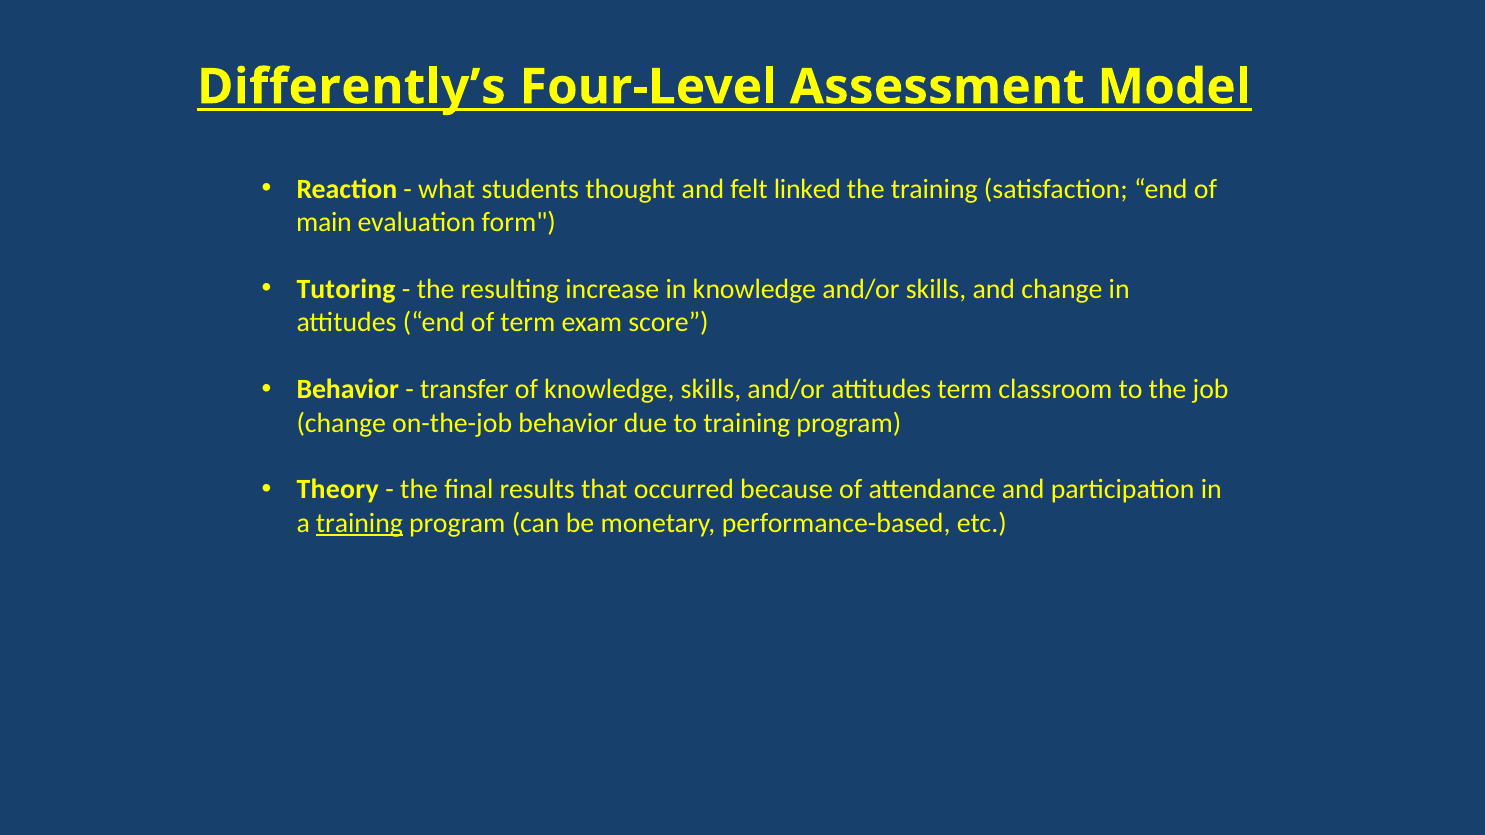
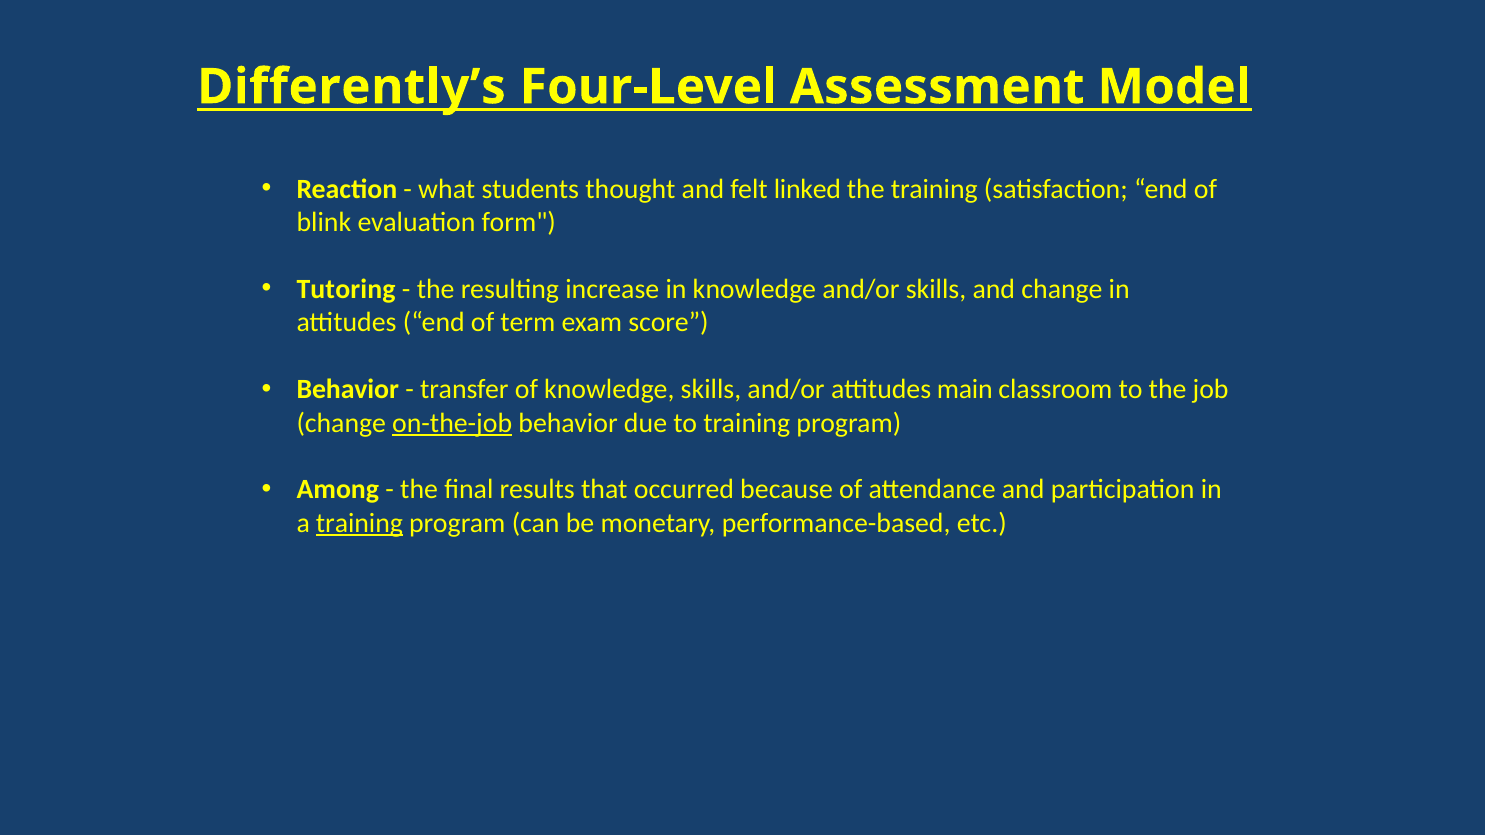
main: main -> blink
attitudes term: term -> main
on-the-job underline: none -> present
Theory: Theory -> Among
